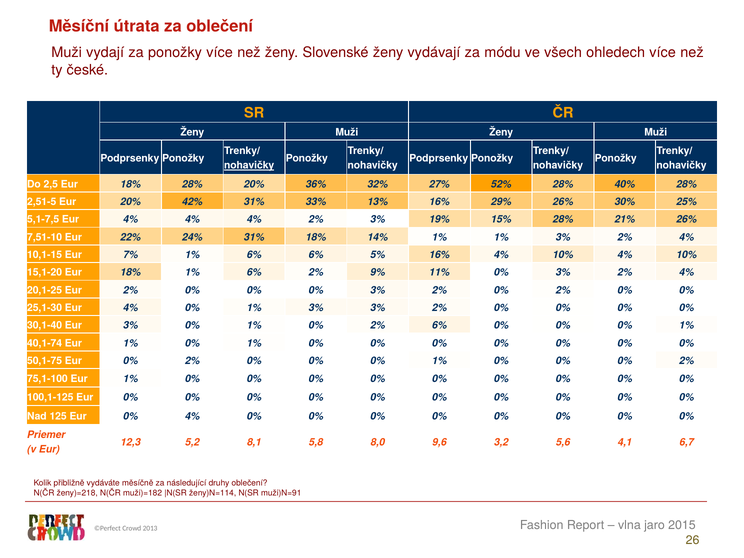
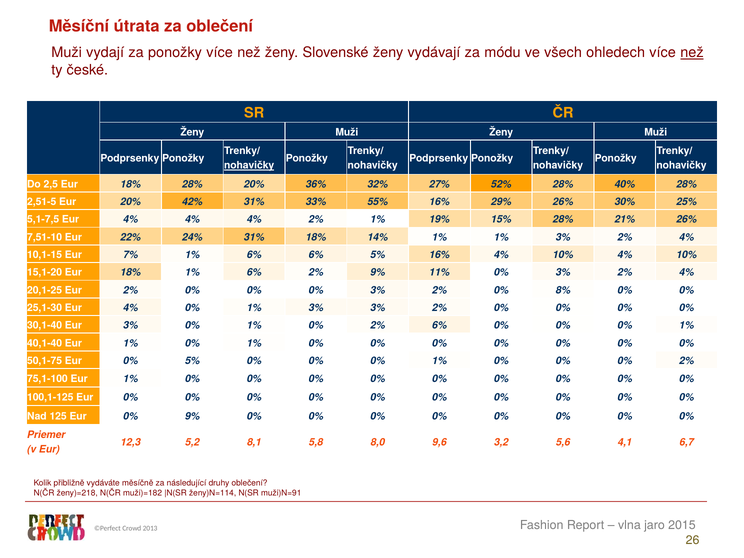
než at (692, 53) underline: none -> present
13%: 13% -> 55%
2% 3%: 3% -> 1%
2% 0% 2%: 2% -> 8%
40,1-74: 40,1-74 -> 40,1-40
Eur 0% 2%: 2% -> 5%
0% 4%: 4% -> 9%
